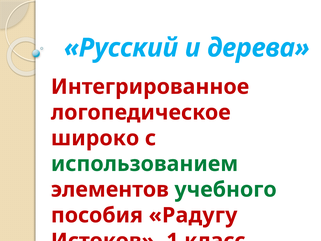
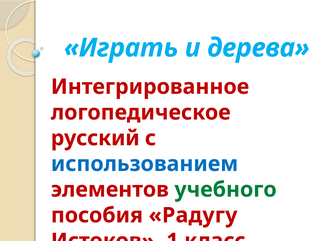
Русский: Русский -> Играть
широко: широко -> русский
использованием colour: green -> blue
